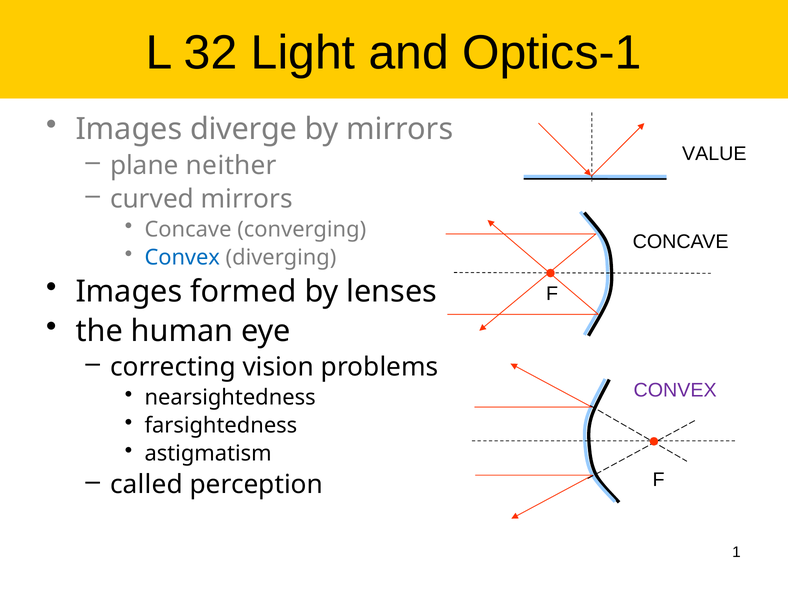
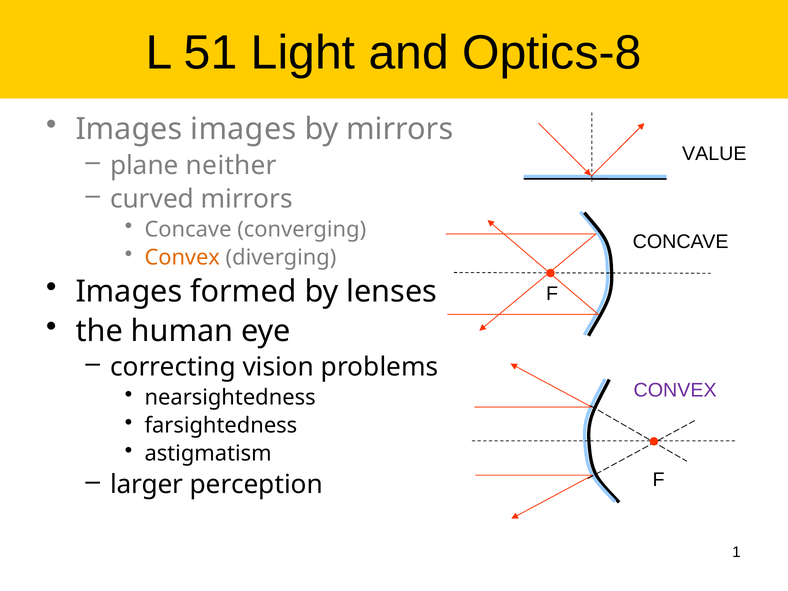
32: 32 -> 51
Optics-1: Optics-1 -> Optics-8
Images diverge: diverge -> images
Convex at (182, 257) colour: blue -> orange
called: called -> larger
